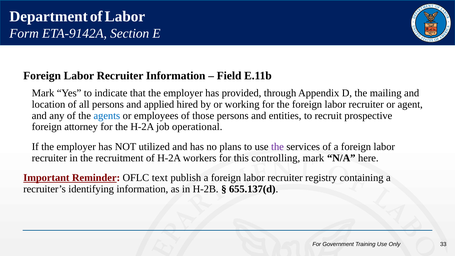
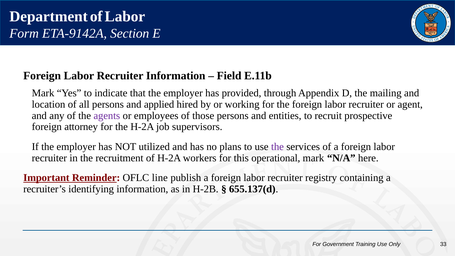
agents colour: blue -> purple
operational: operational -> supervisors
controlling: controlling -> operational
text: text -> line
